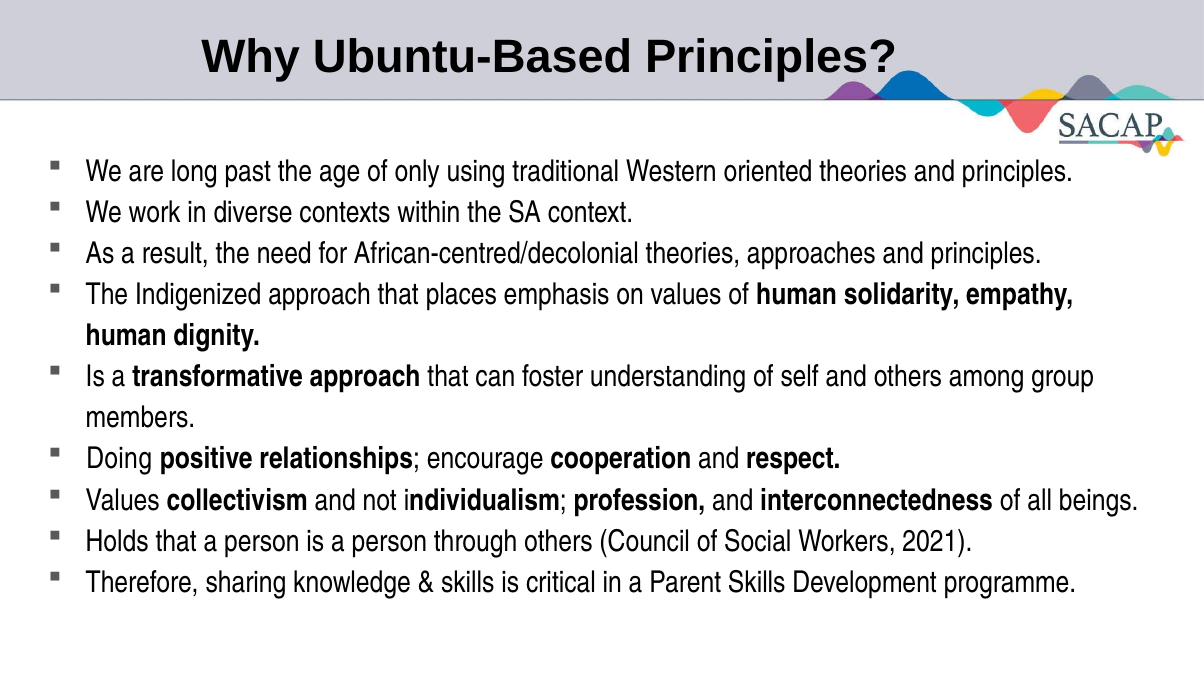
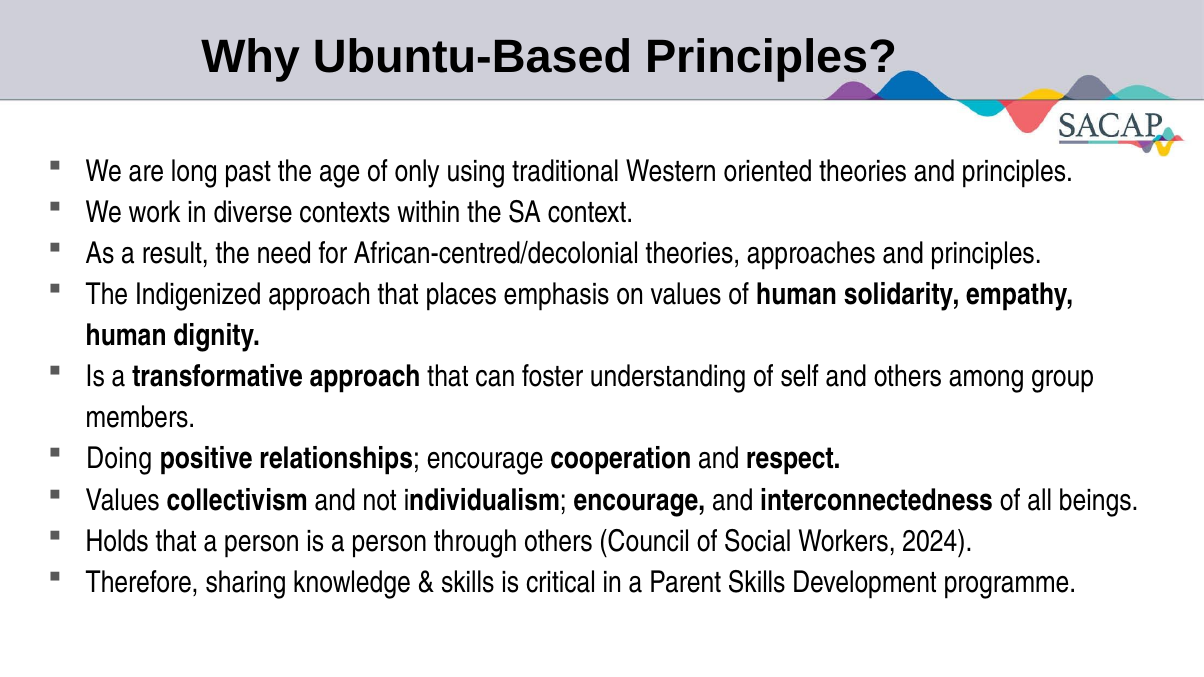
individualism profession: profession -> encourage
2021: 2021 -> 2024
